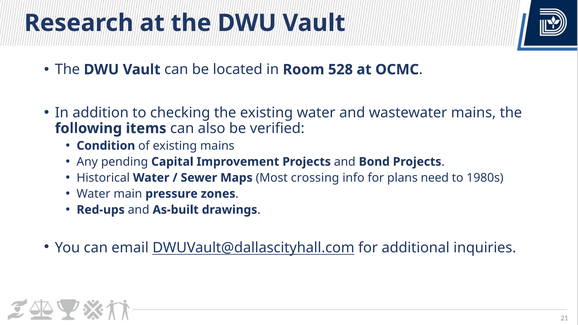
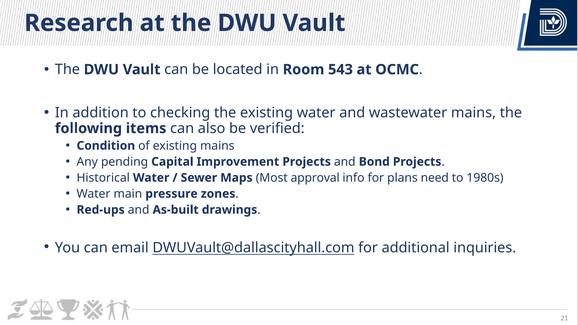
528: 528 -> 543
crossing: crossing -> approval
